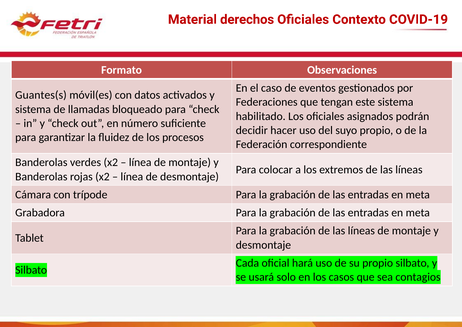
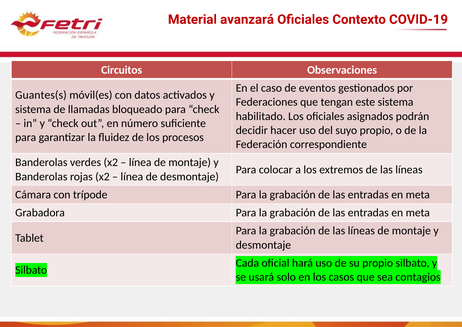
derechos: derechos -> avanzará
Formato: Formato -> Circuitos
